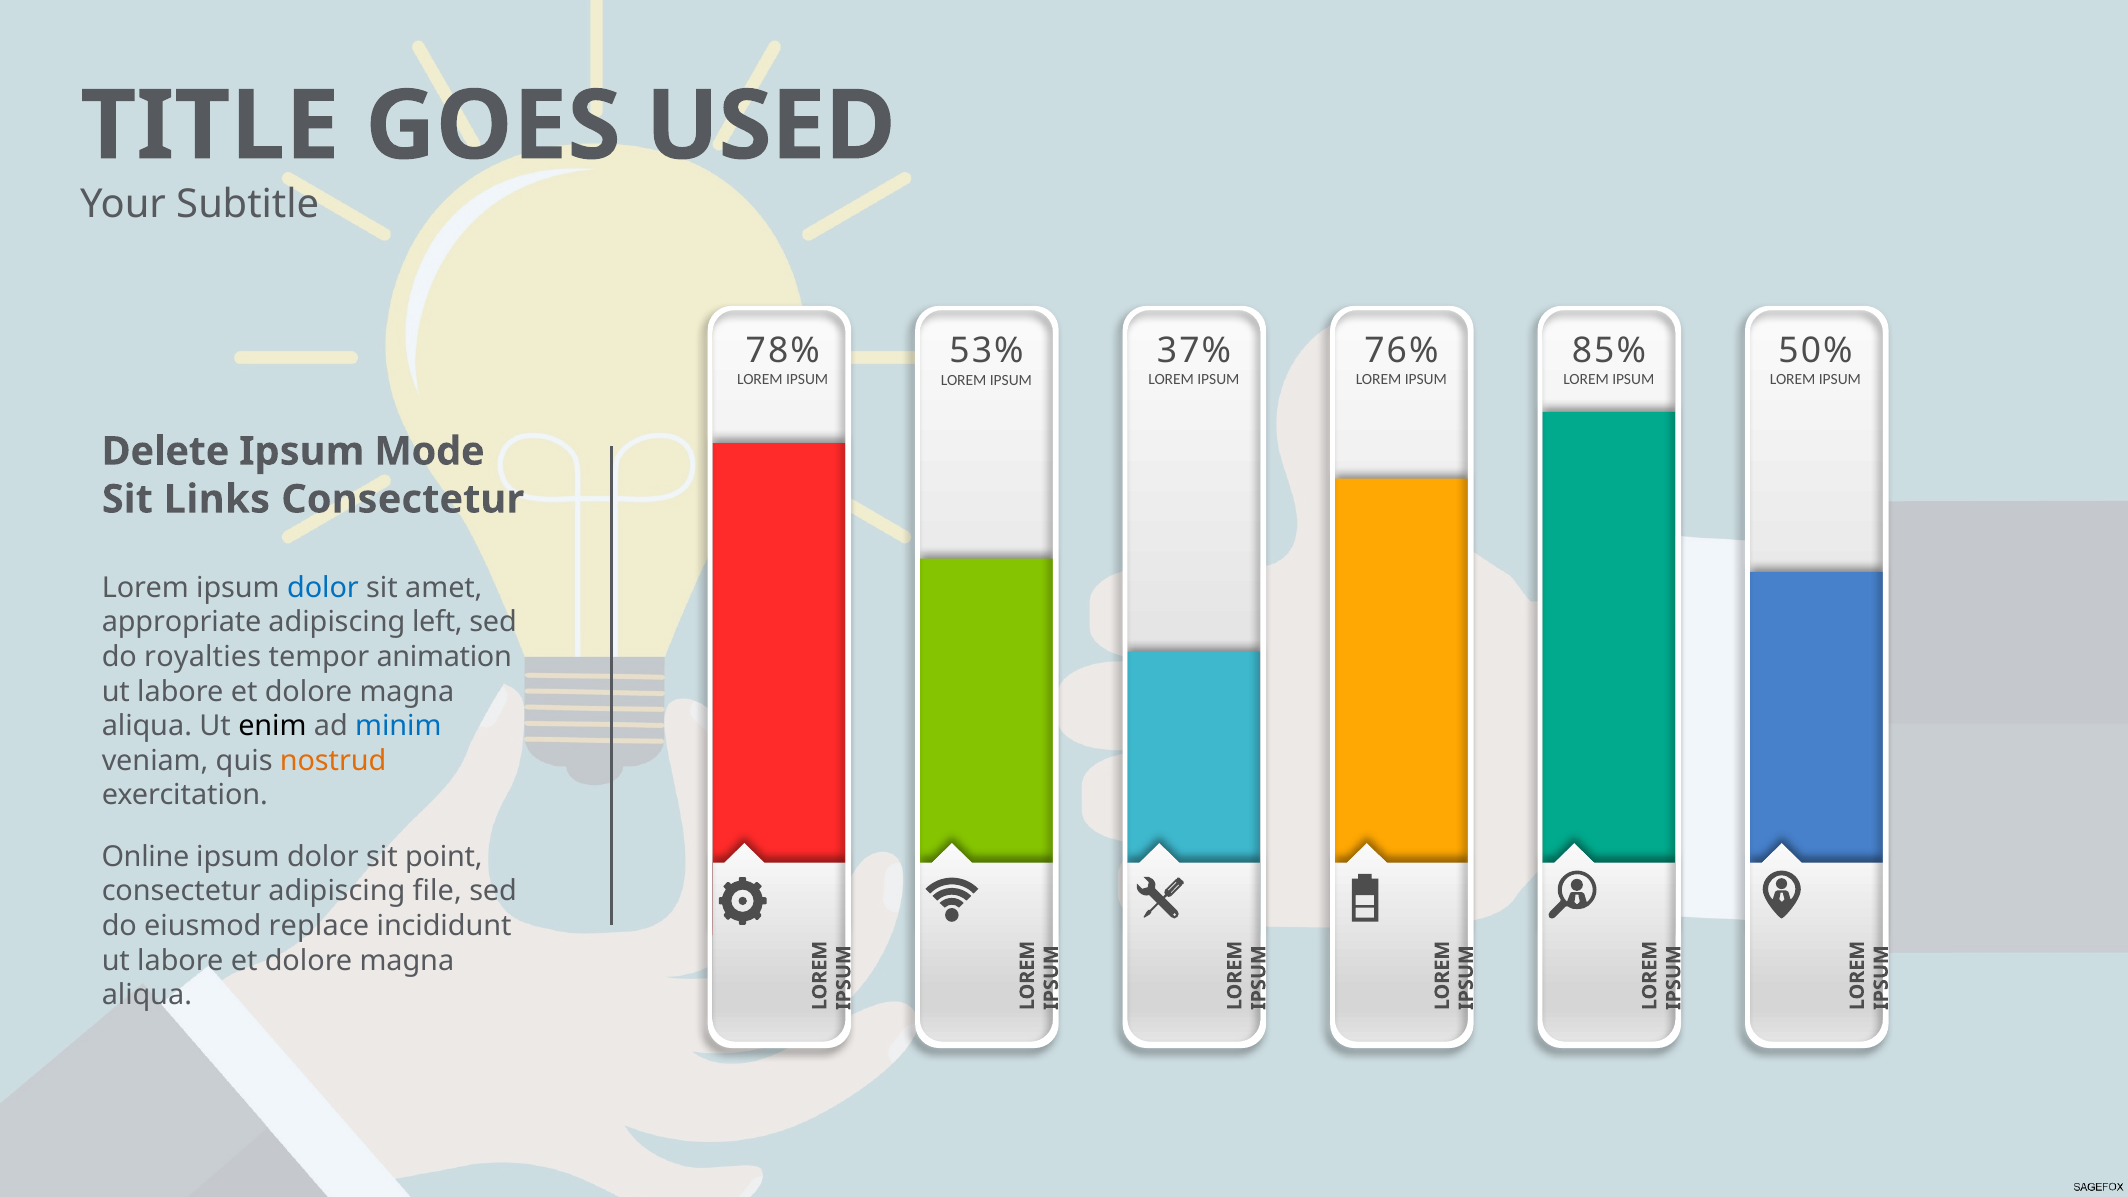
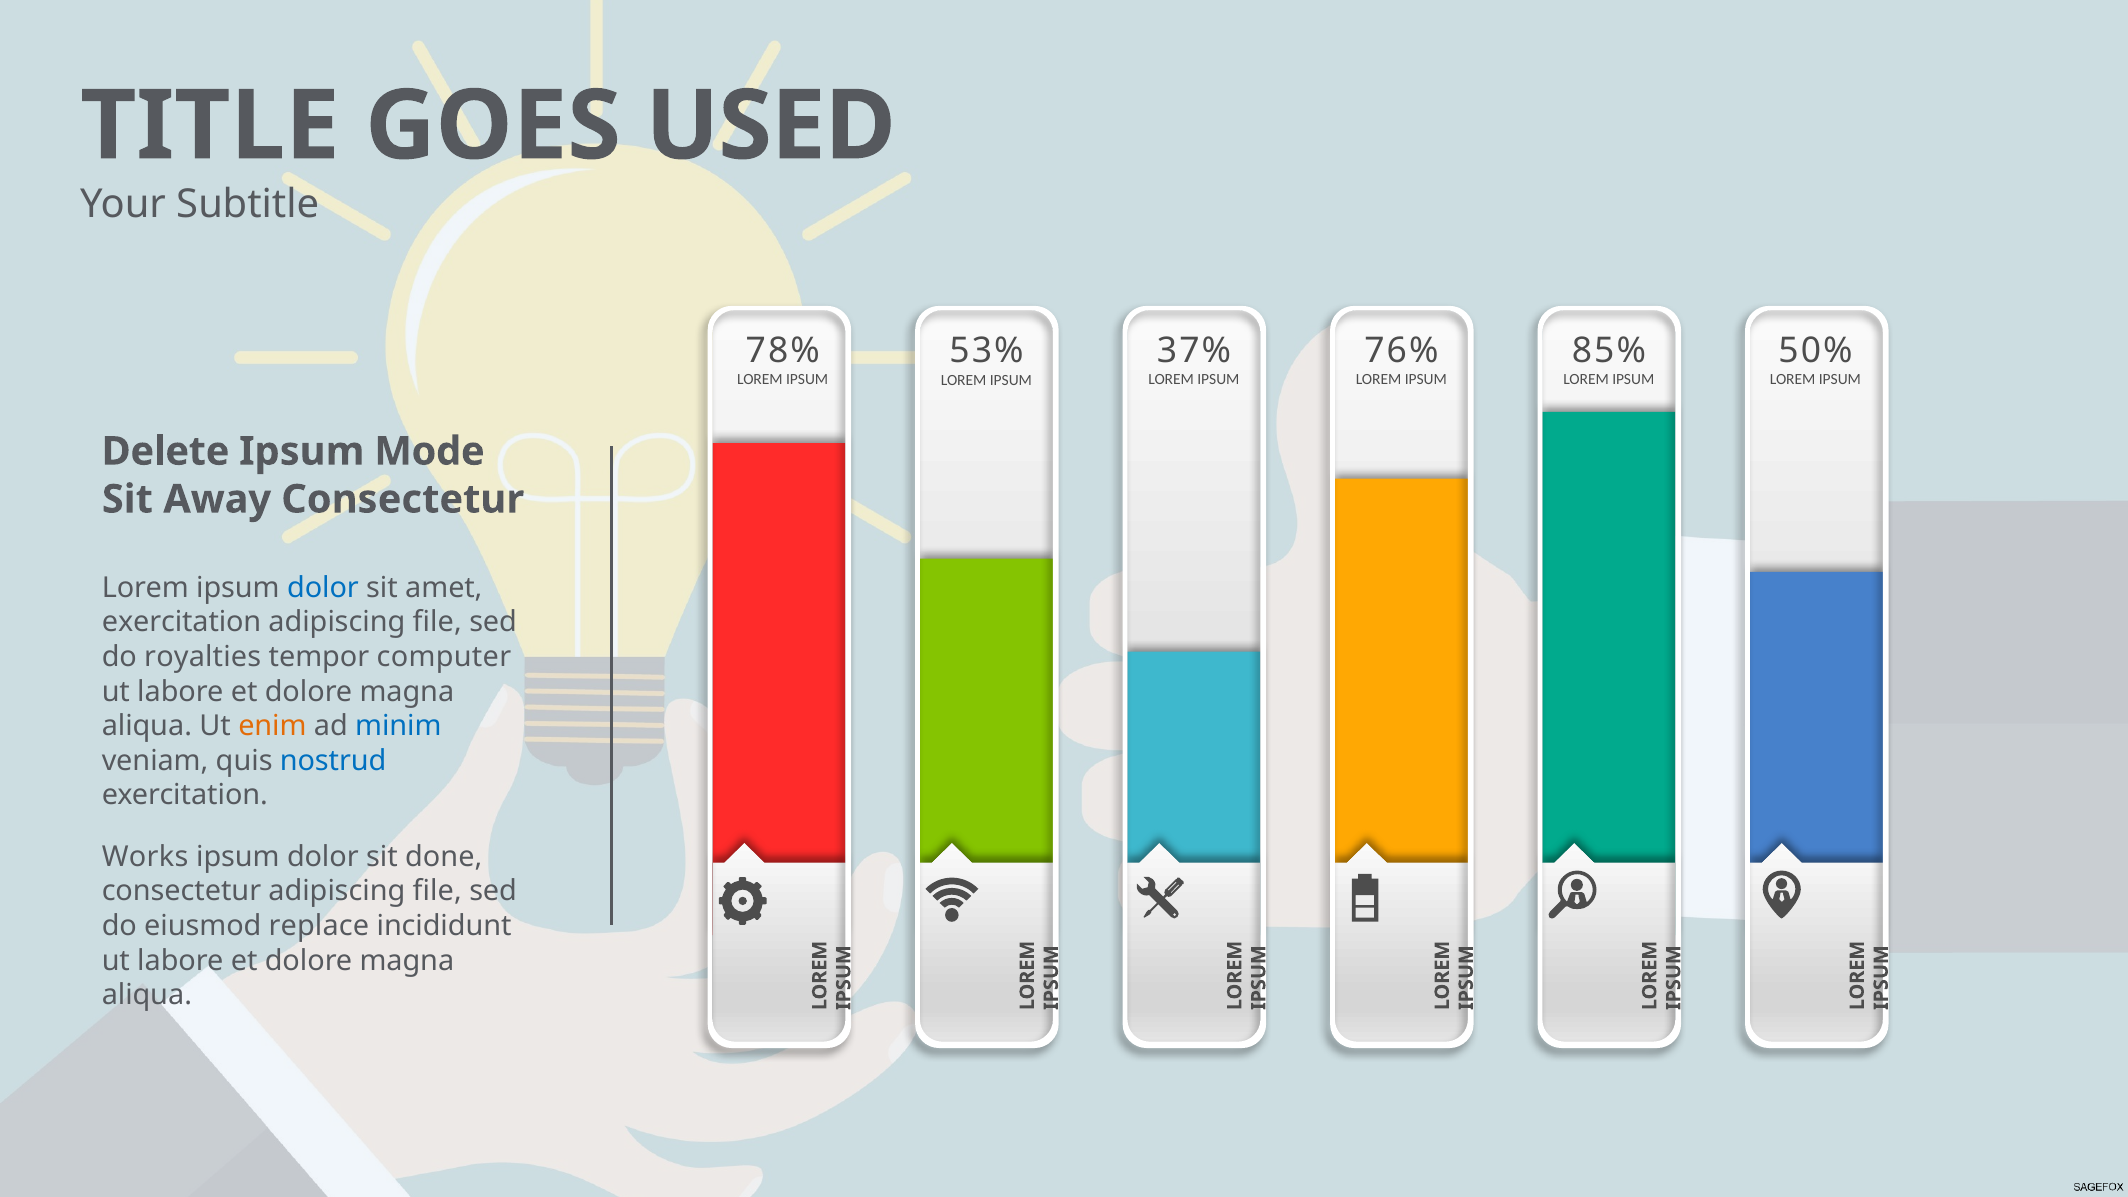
Links: Links -> Away
appropriate at (182, 622): appropriate -> exercitation
left at (437, 622): left -> file
animation: animation -> computer
enim colour: black -> orange
nostrud colour: orange -> blue
Online: Online -> Works
point: point -> done
